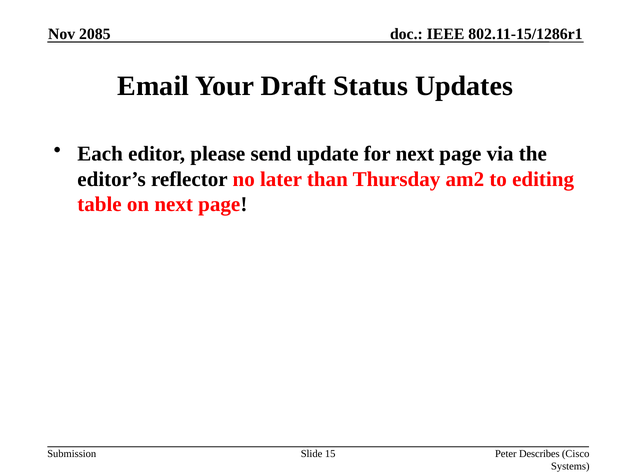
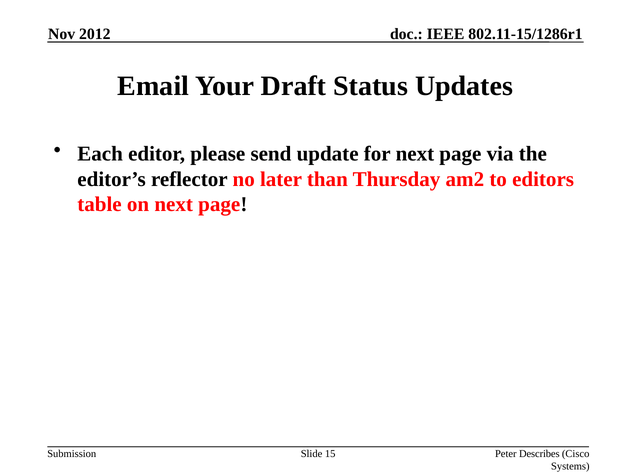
2085: 2085 -> 2012
editing: editing -> editors
